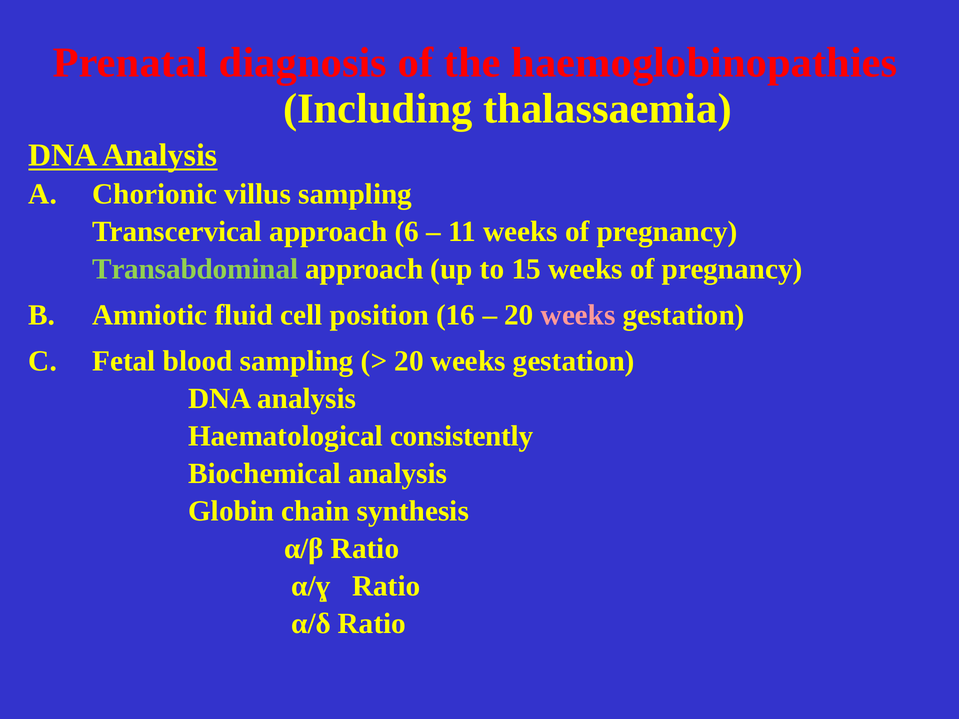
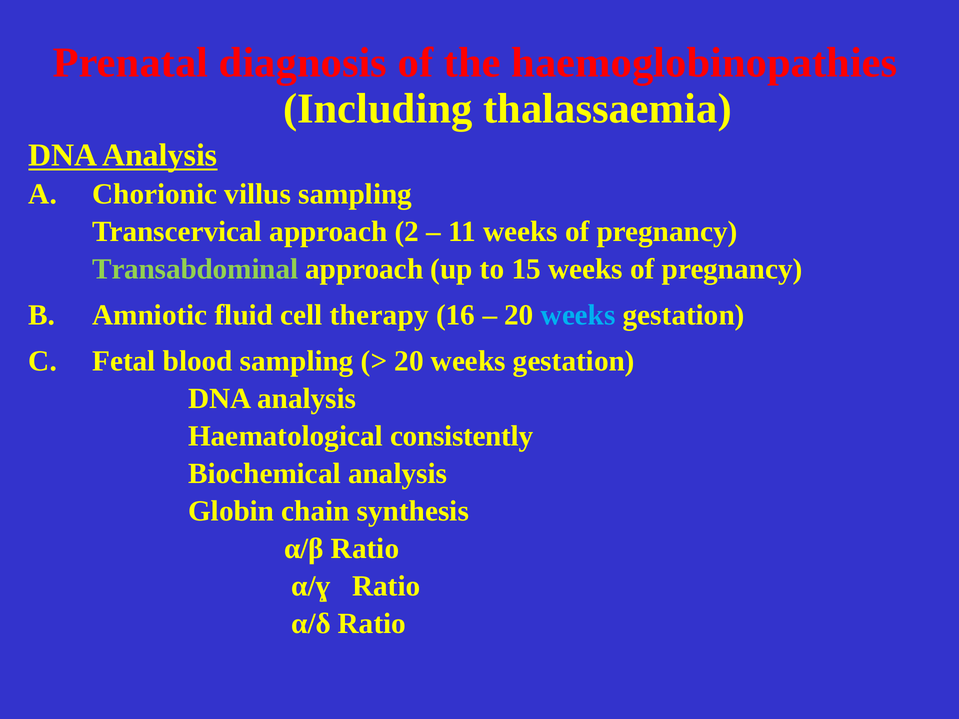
6: 6 -> 2
position: position -> therapy
weeks at (578, 315) colour: pink -> light blue
